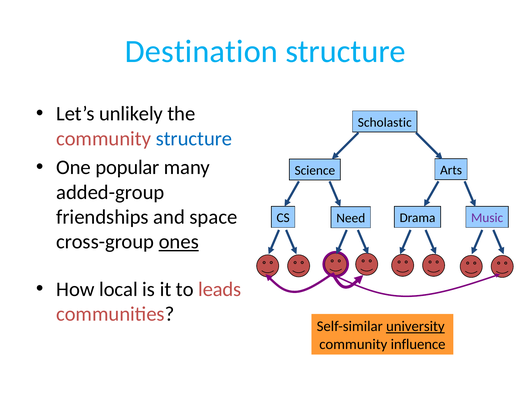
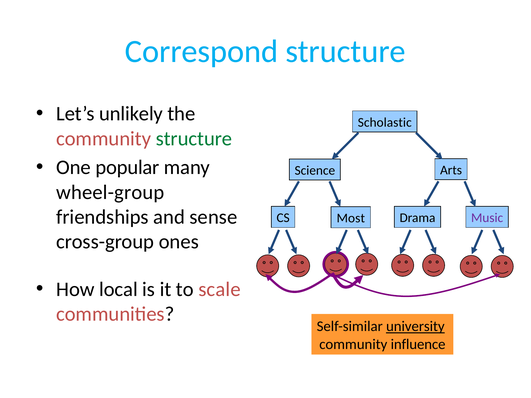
Destination: Destination -> Correspond
structure at (194, 139) colour: blue -> green
added-group: added-group -> wheel-group
space: space -> sense
Need: Need -> Most
ones underline: present -> none
leads: leads -> scale
